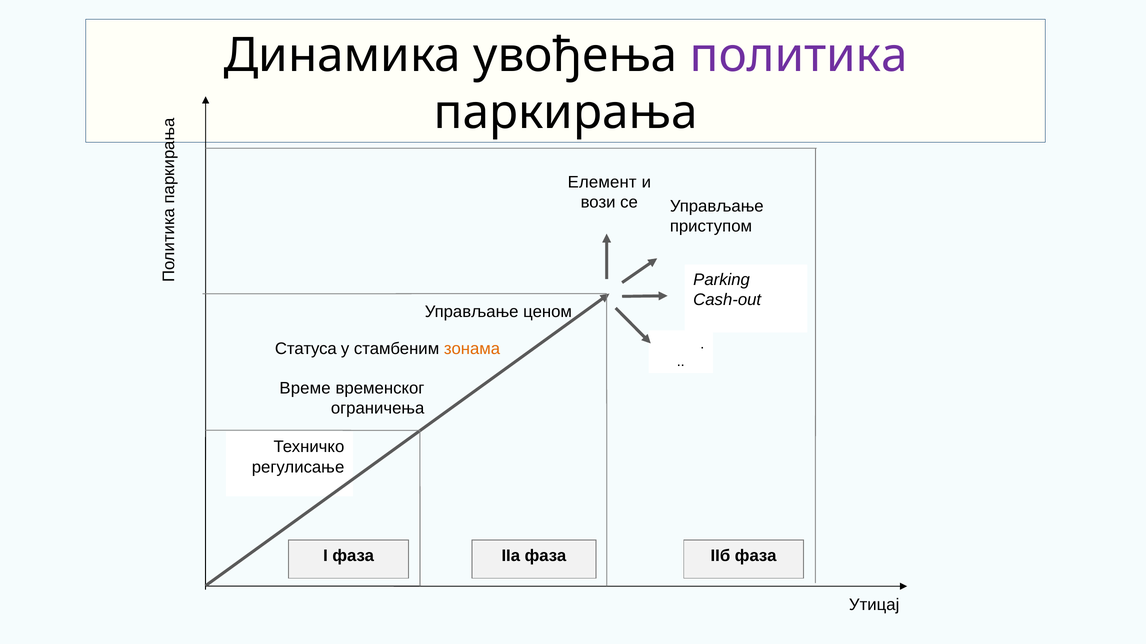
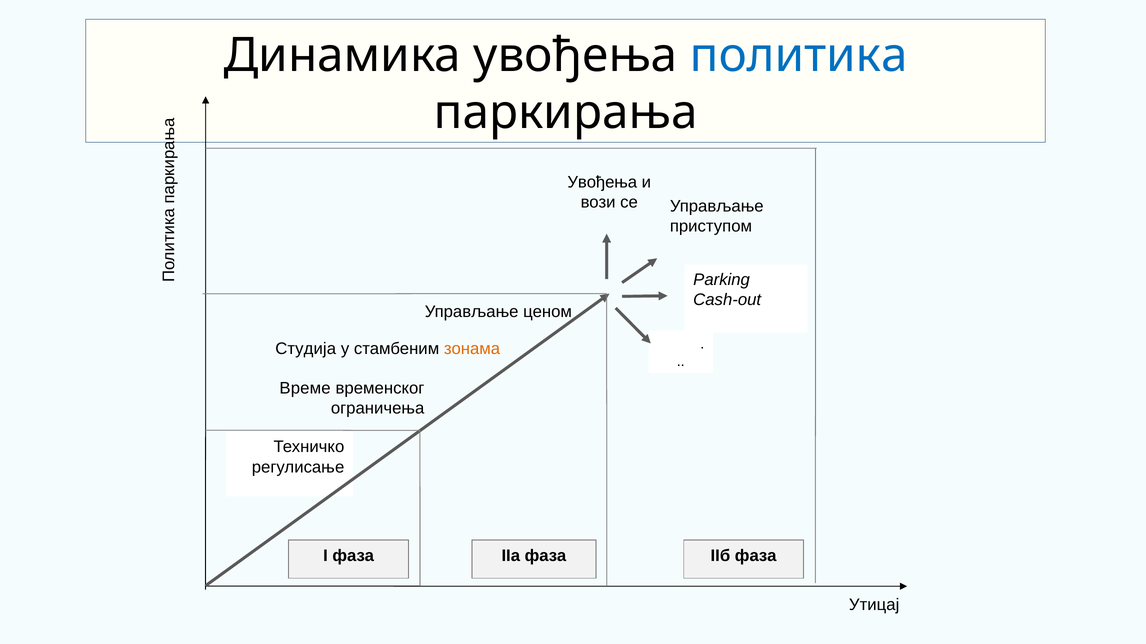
политика colour: purple -> blue
Елемент at (602, 183): Елемент -> Увођења
Статуса: Статуса -> Студија
